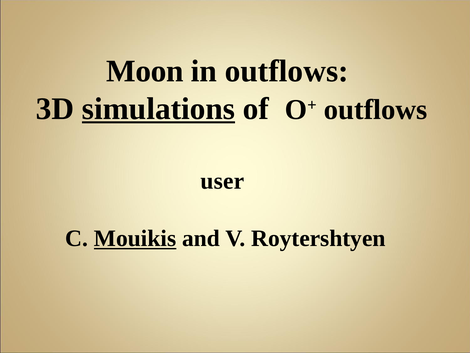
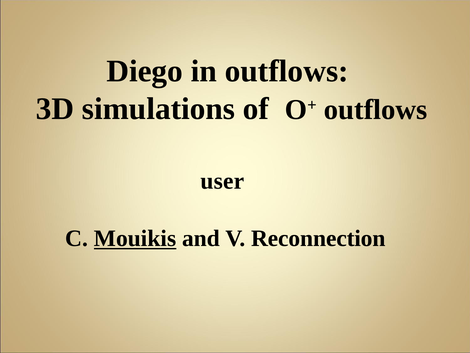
Moon: Moon -> Diego
simulations underline: present -> none
Roytershtyen: Roytershtyen -> Reconnection
